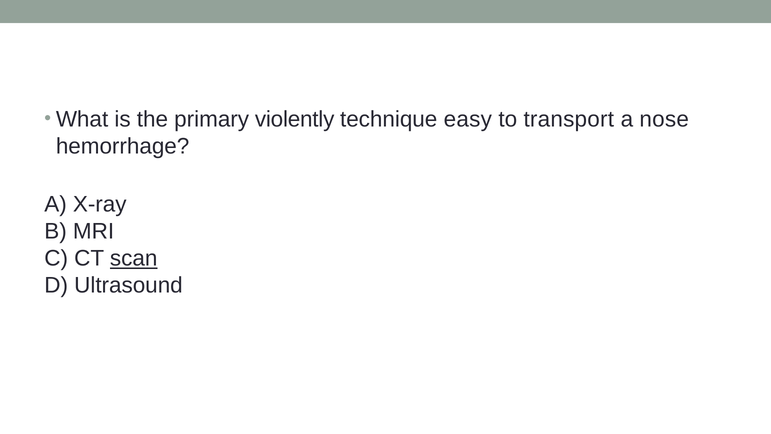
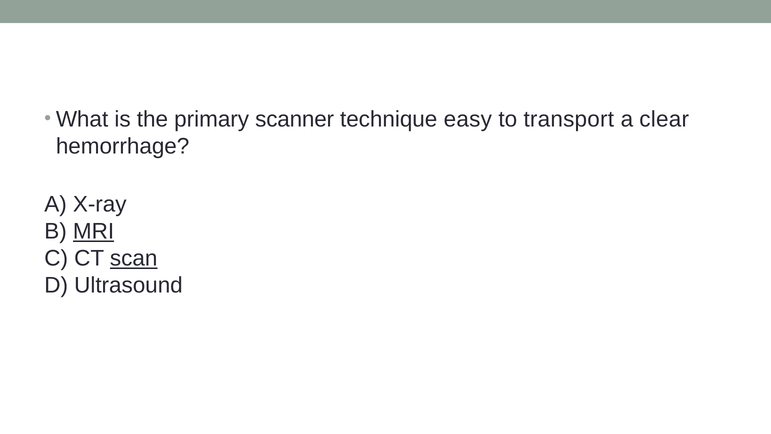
violently: violently -> scanner
nose: nose -> clear
MRI underline: none -> present
